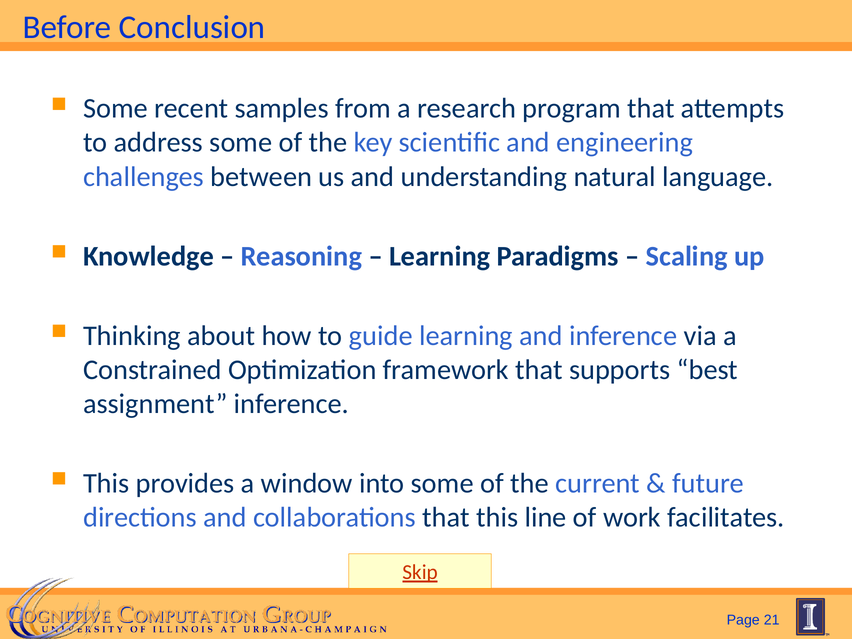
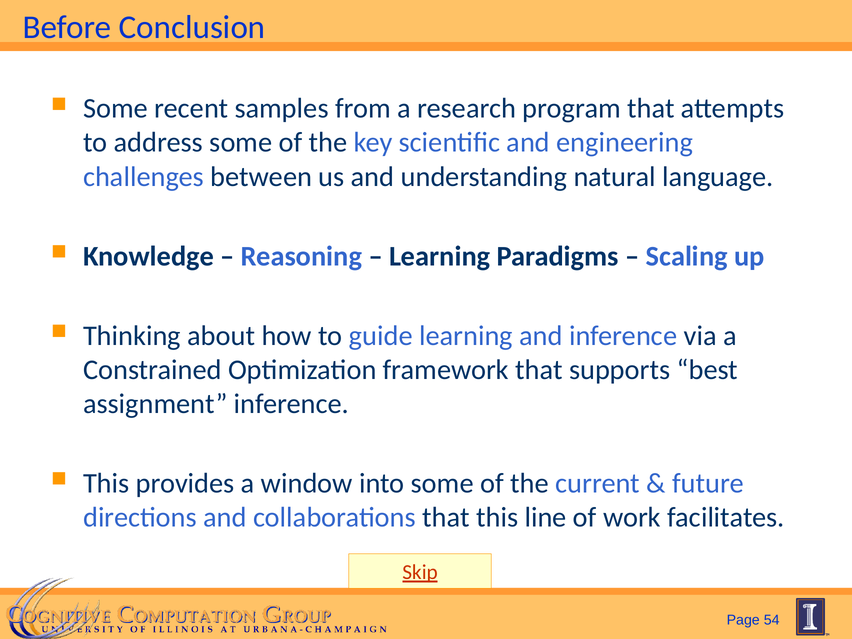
21: 21 -> 54
